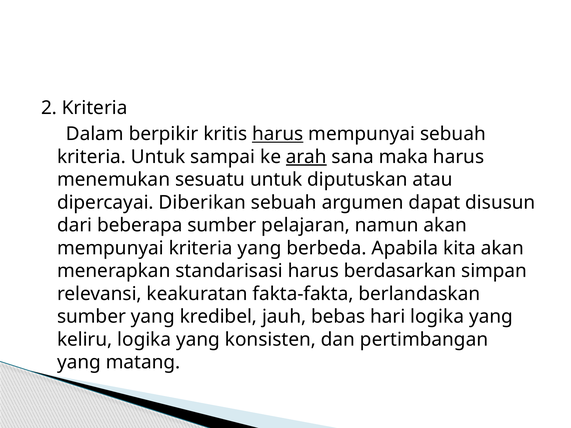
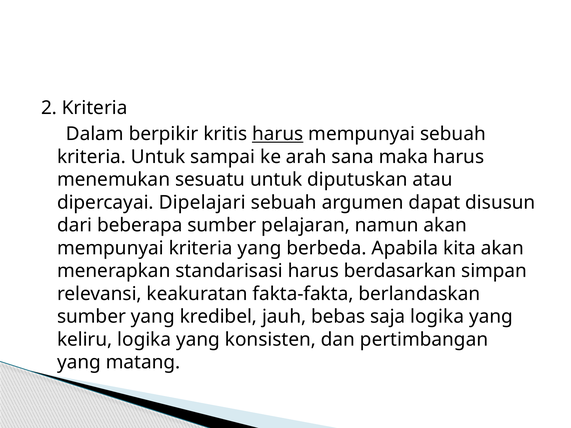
arah underline: present -> none
Diberikan: Diberikan -> Dipelajari
hari: hari -> saja
